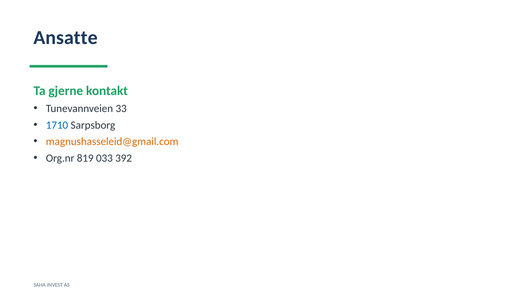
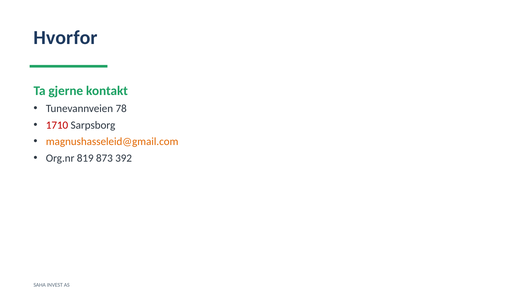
Ansatte: Ansatte -> Hvorfor
33: 33 -> 78
1710 colour: blue -> red
033: 033 -> 873
